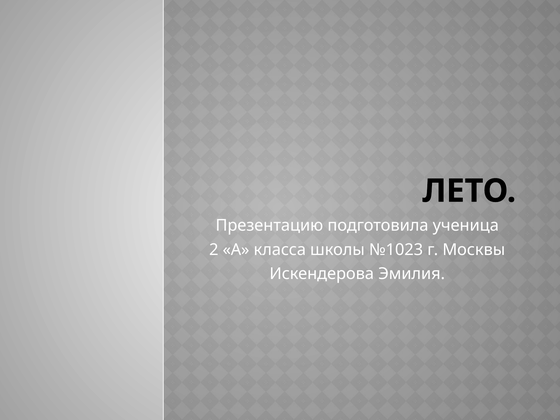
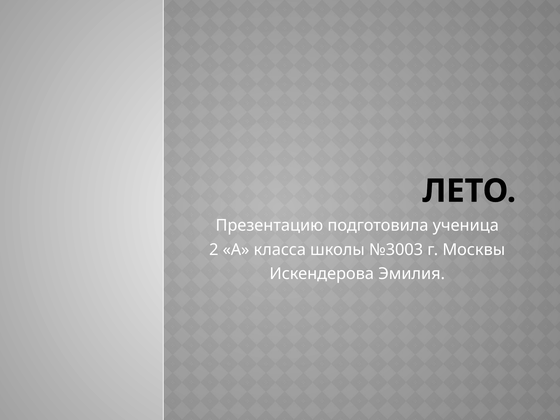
№1023: №1023 -> №3003
